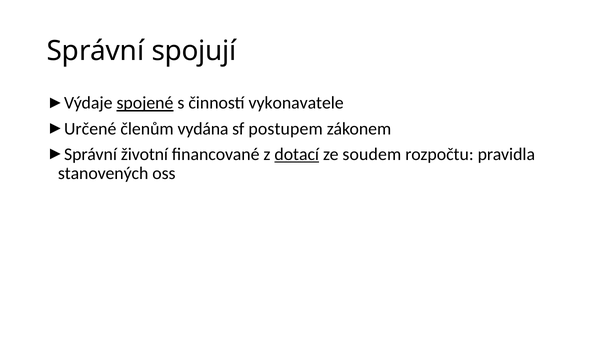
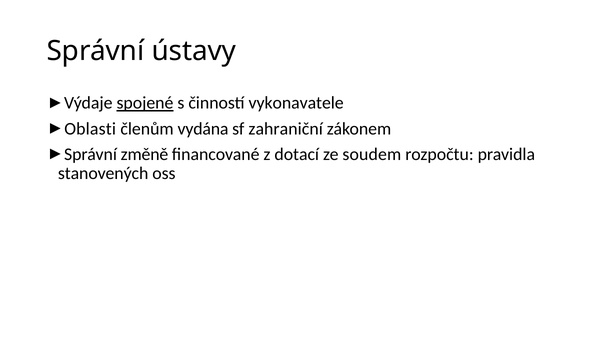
spojují: spojují -> ústavy
Určené: Určené -> Oblasti
postupem: postupem -> zahraniční
životní: životní -> změně
dotací underline: present -> none
